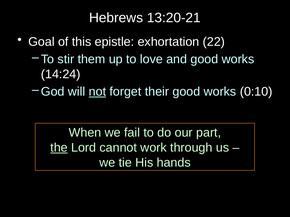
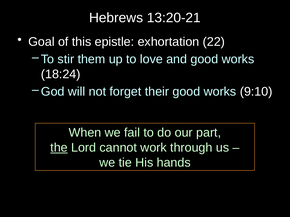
14:24: 14:24 -> 18:24
not underline: present -> none
0:10: 0:10 -> 9:10
